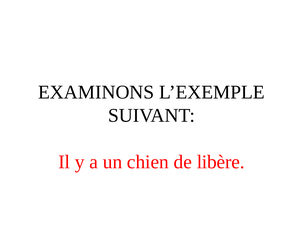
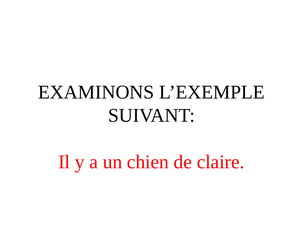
libère: libère -> claire
